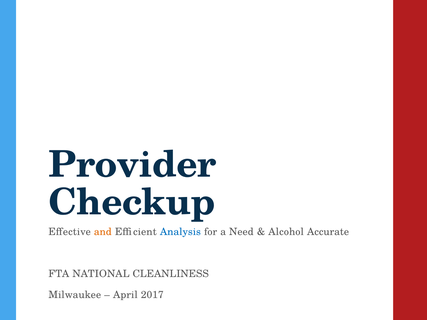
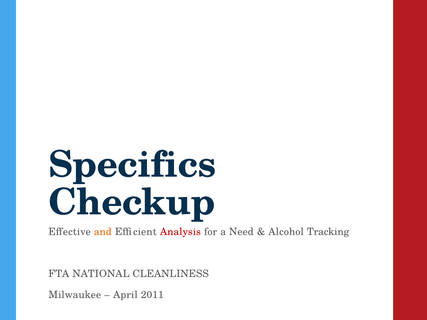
Provider: Provider -> Specifics
Analysis colour: blue -> red
Accurate: Accurate -> Tracking
2017: 2017 -> 2011
